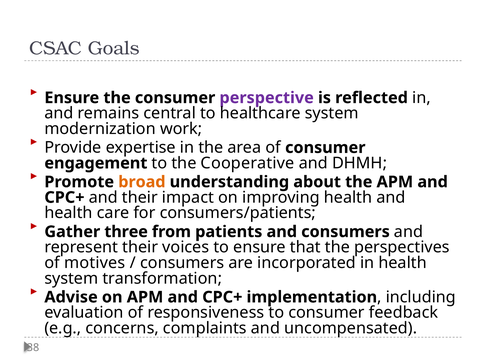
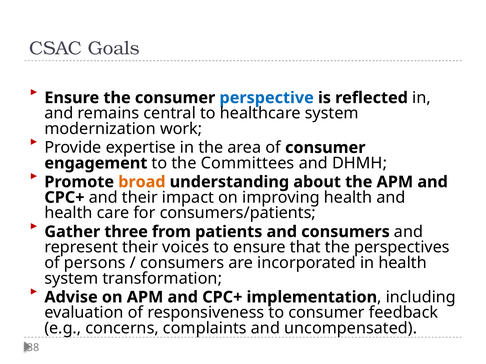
perspective colour: purple -> blue
Cooperative: Cooperative -> Committees
motives: motives -> persons
